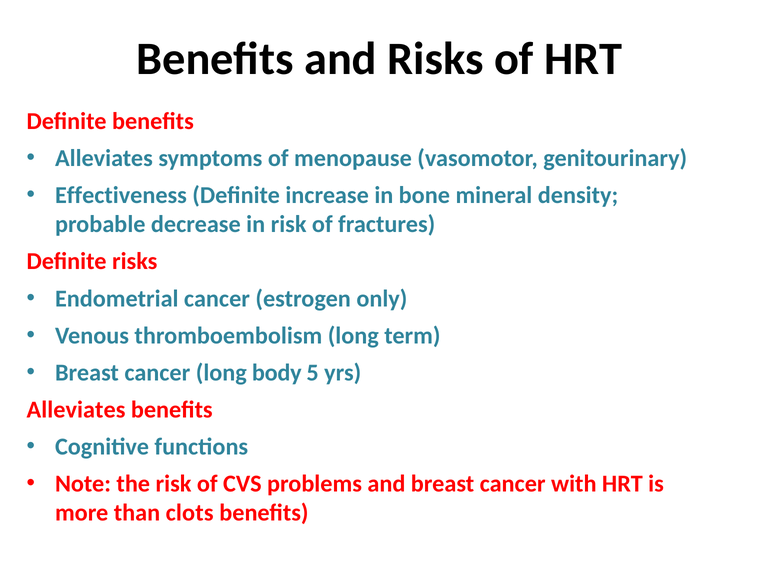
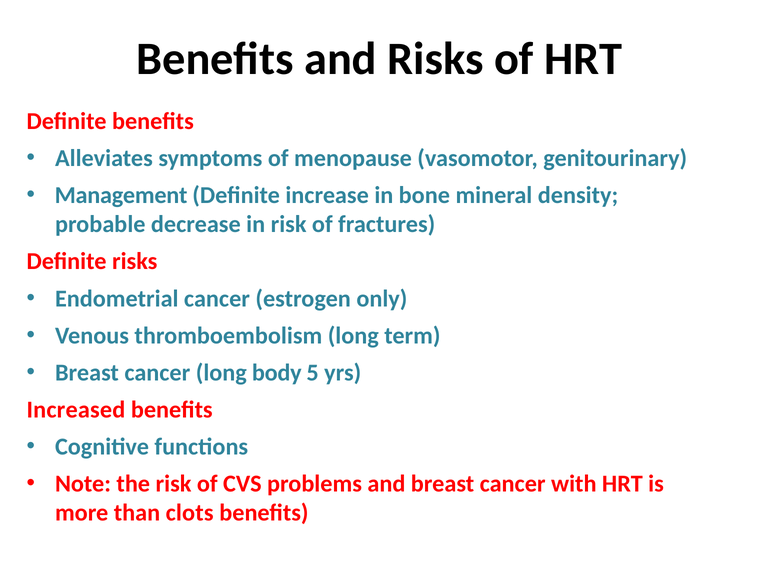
Effectiveness: Effectiveness -> Management
Alleviates at (76, 410): Alleviates -> Increased
